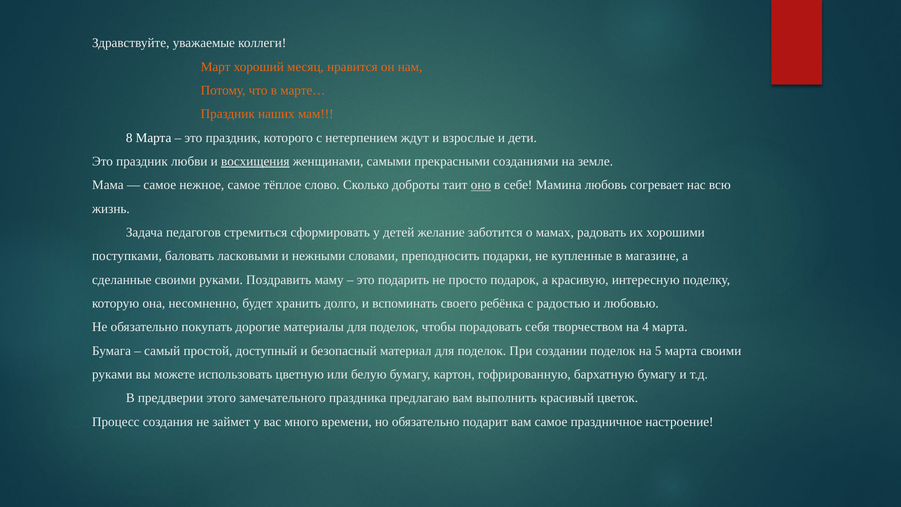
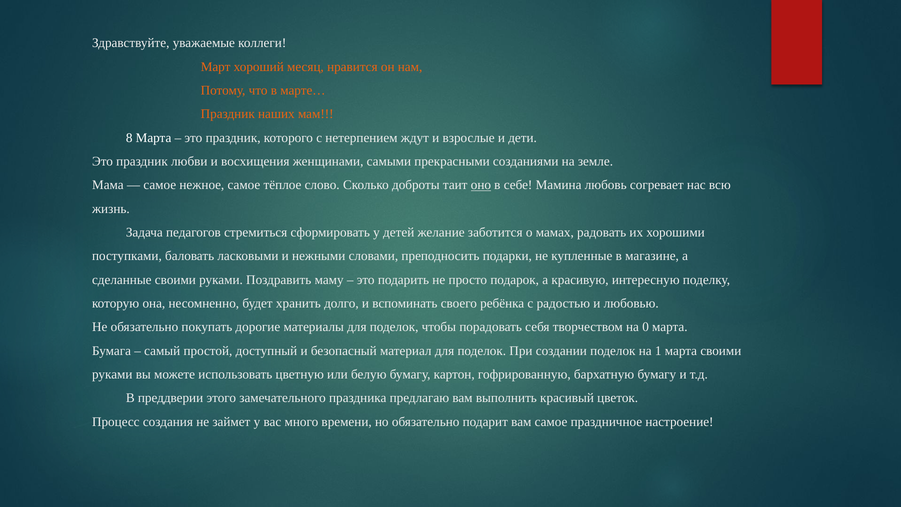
восхищения underline: present -> none
4: 4 -> 0
5: 5 -> 1
